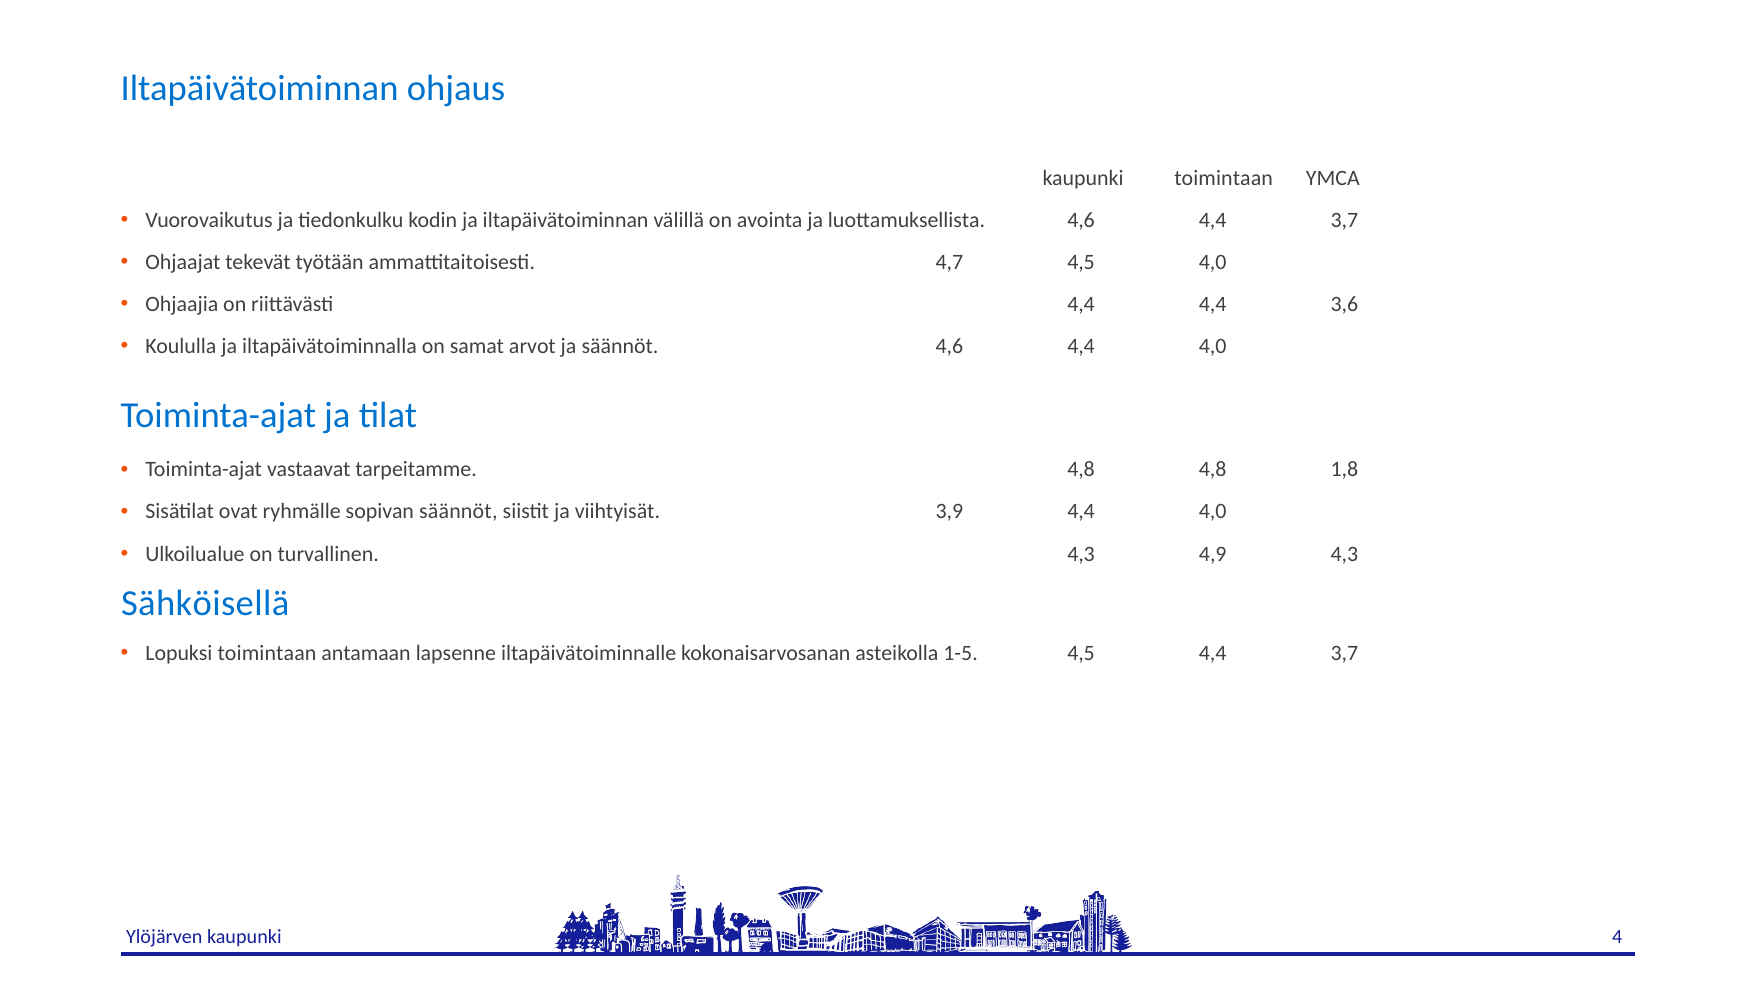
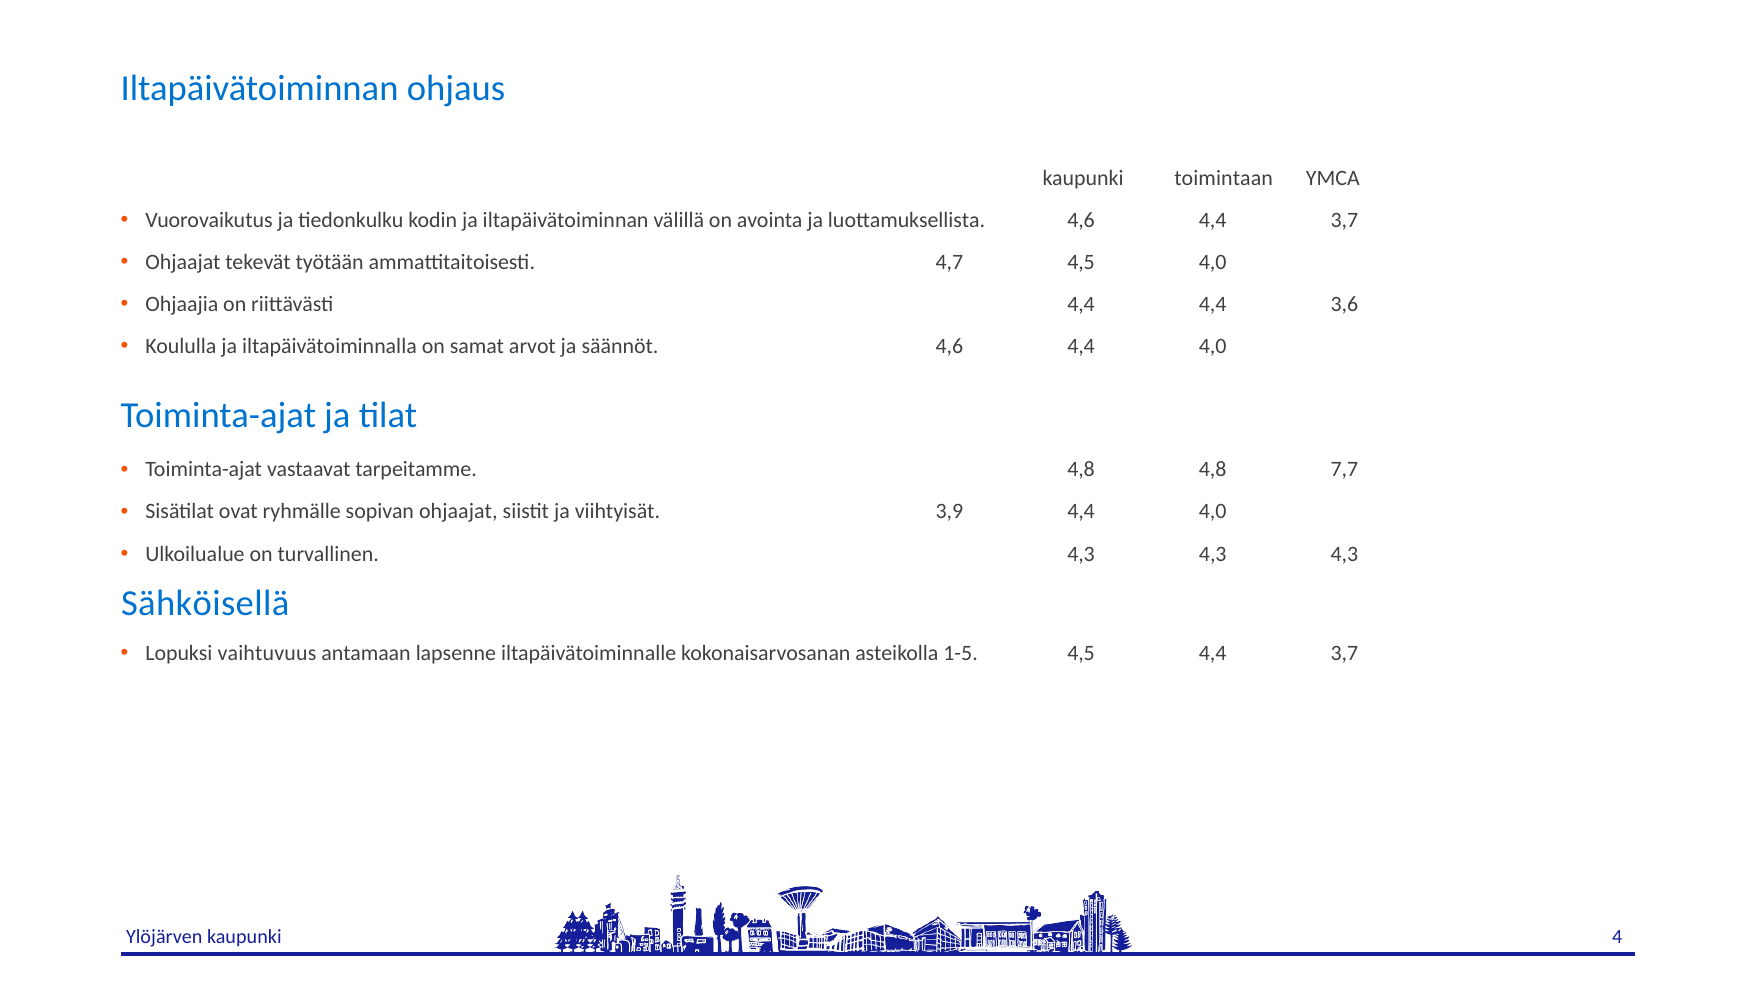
1,8: 1,8 -> 7,7
sopivan säännöt: säännöt -> ohjaajat
turvallinen 4,3 4,9: 4,9 -> 4,3
Lopuksi toimintaan: toimintaan -> vaihtuvuus
